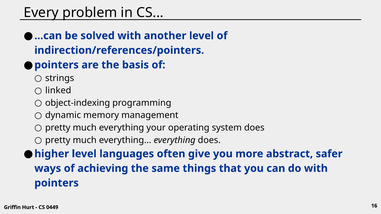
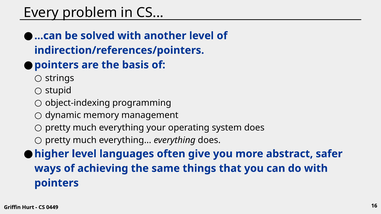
linked: linked -> stupid
